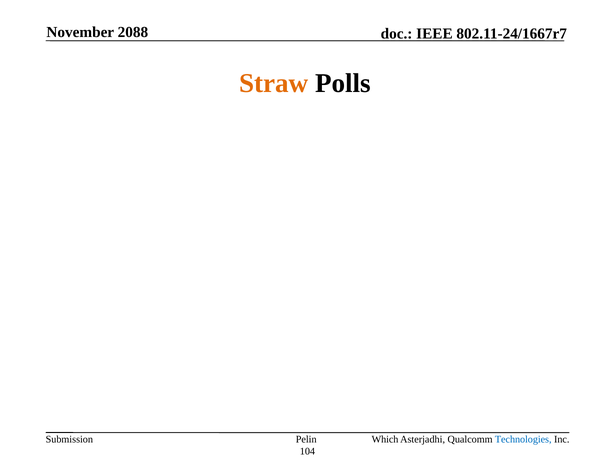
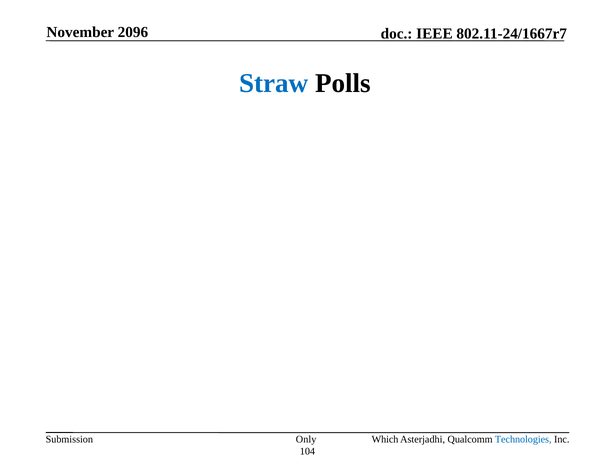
2088: 2088 -> 2096
Straw colour: orange -> blue
Pelin: Pelin -> Only
